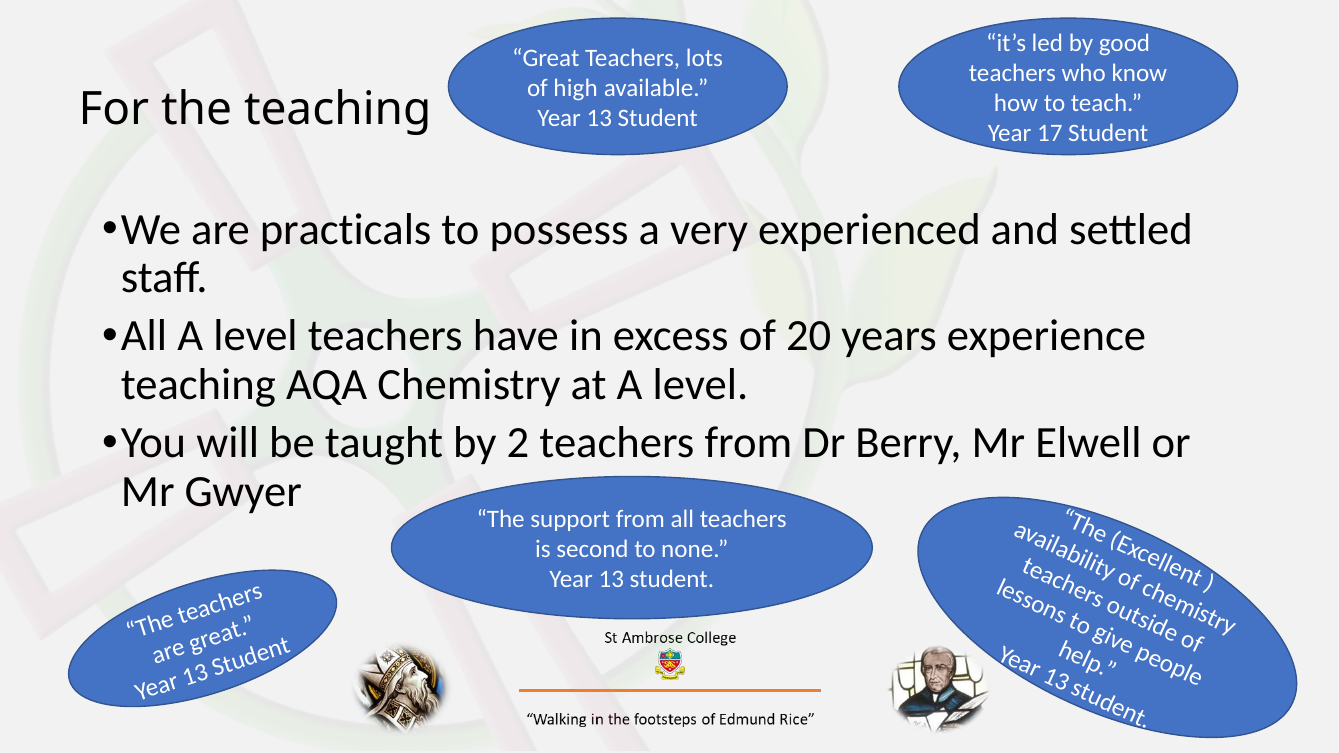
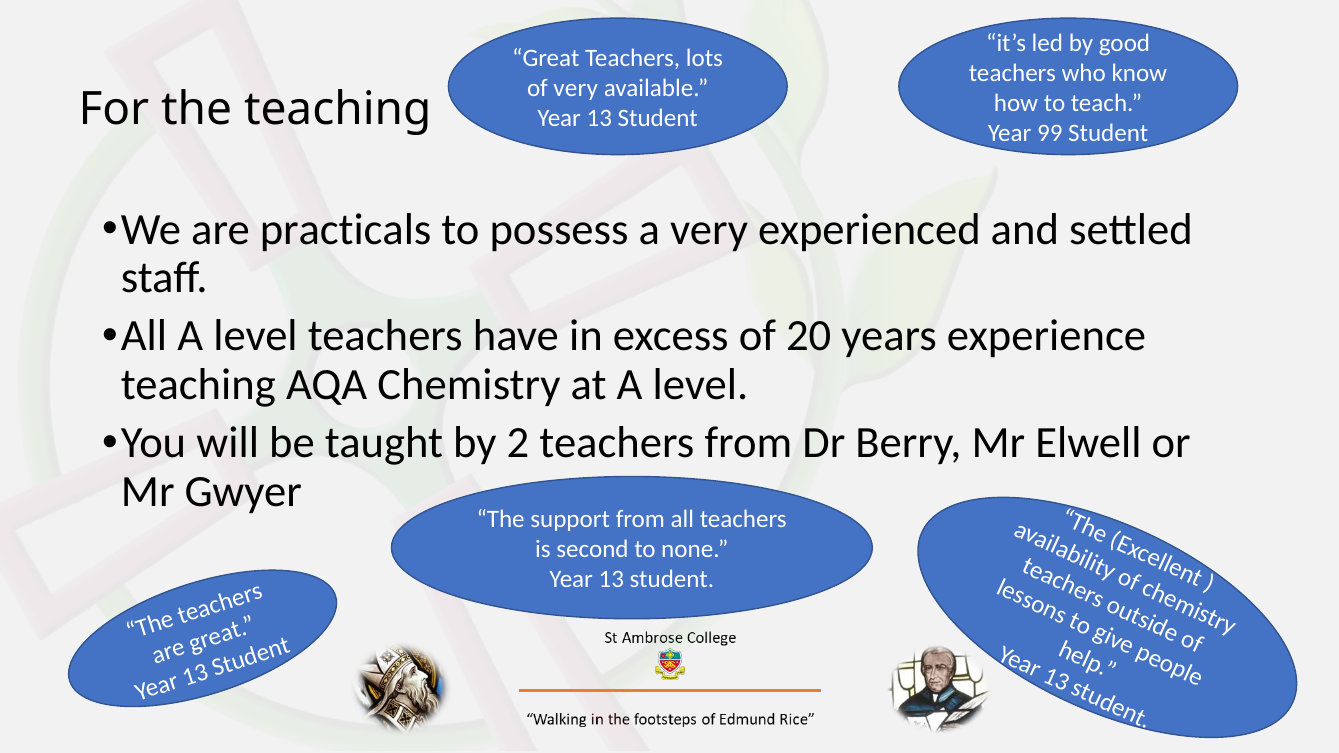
of high: high -> very
17: 17 -> 99
